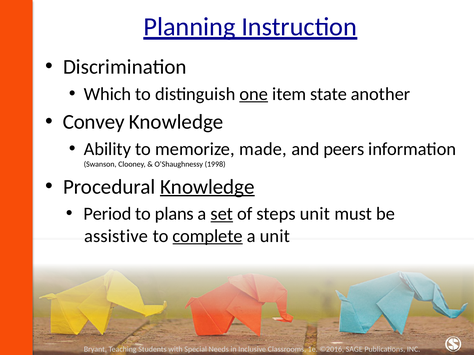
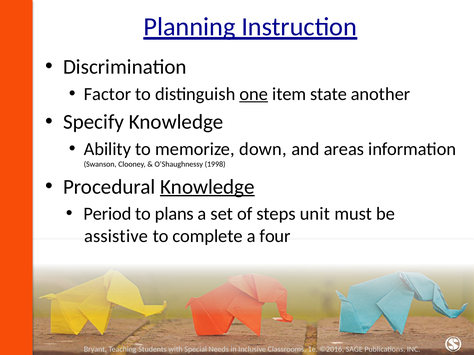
Which: Which -> Factor
Convey: Convey -> Specify
made: made -> down
peers: peers -> areas
set underline: present -> none
complete underline: present -> none
a unit: unit -> four
